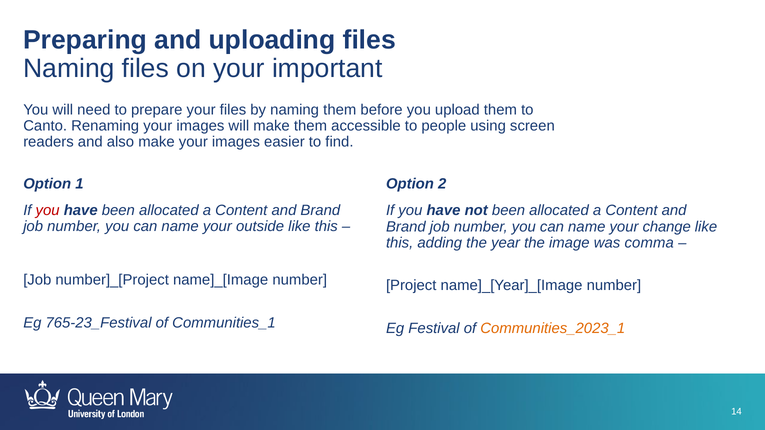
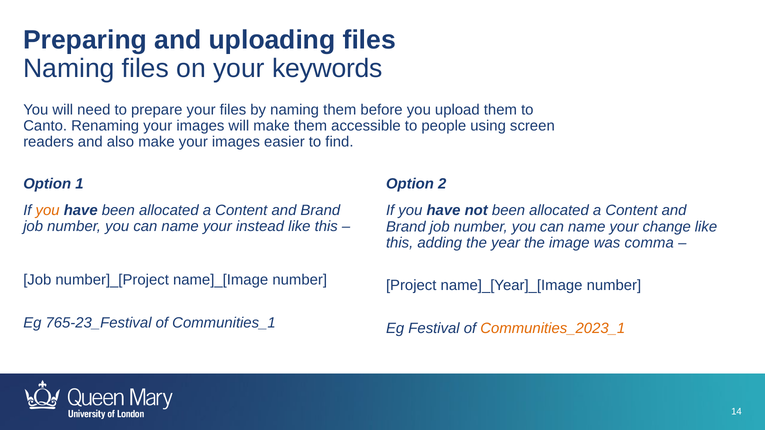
important: important -> keywords
you at (48, 211) colour: red -> orange
outside: outside -> instead
